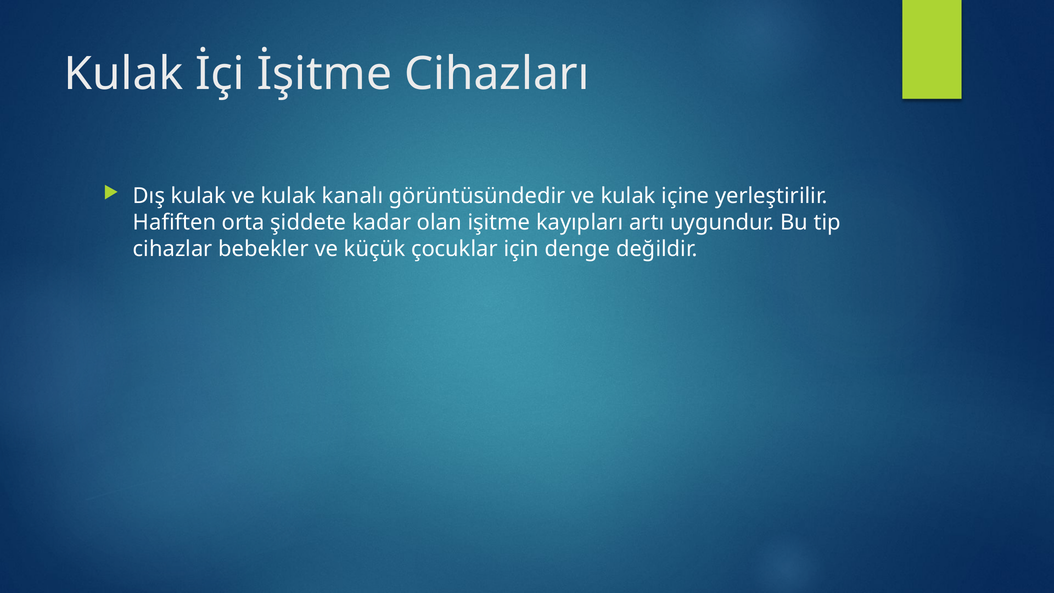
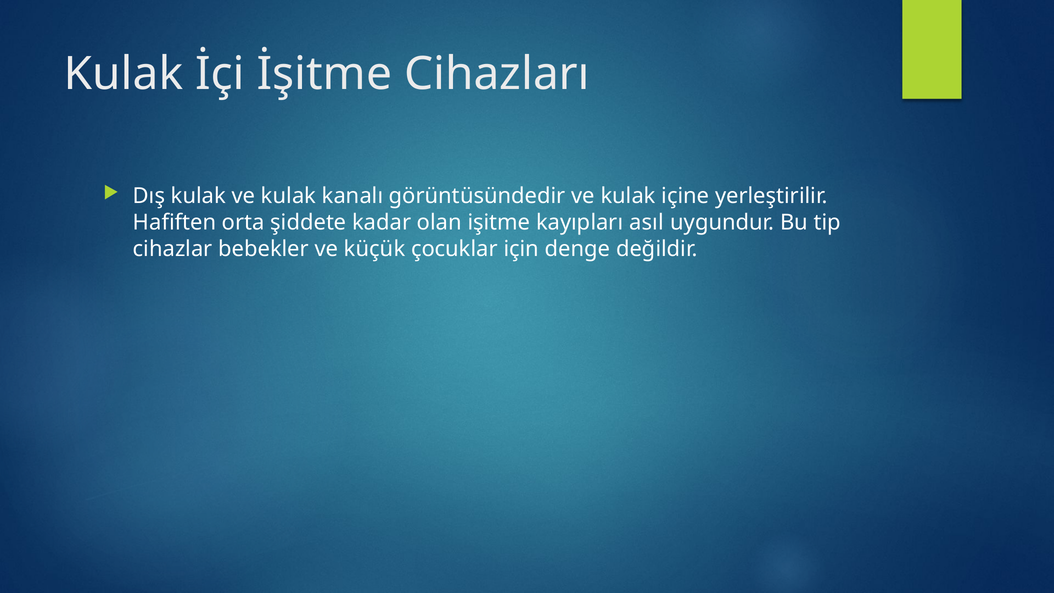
artı: artı -> asıl
